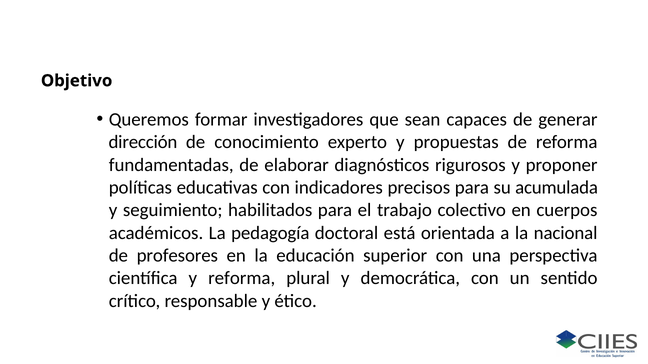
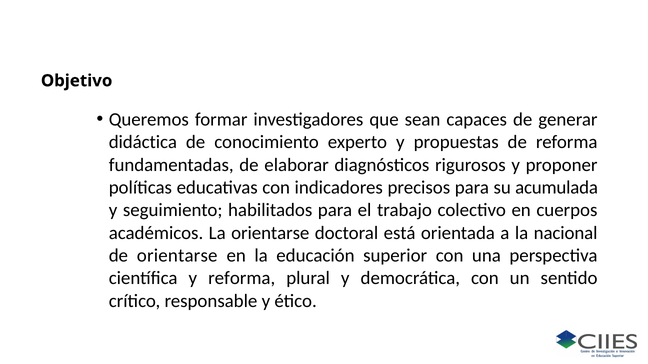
dirección: dirección -> didáctica
La pedagogía: pedagogía -> orientarse
de profesores: profesores -> orientarse
